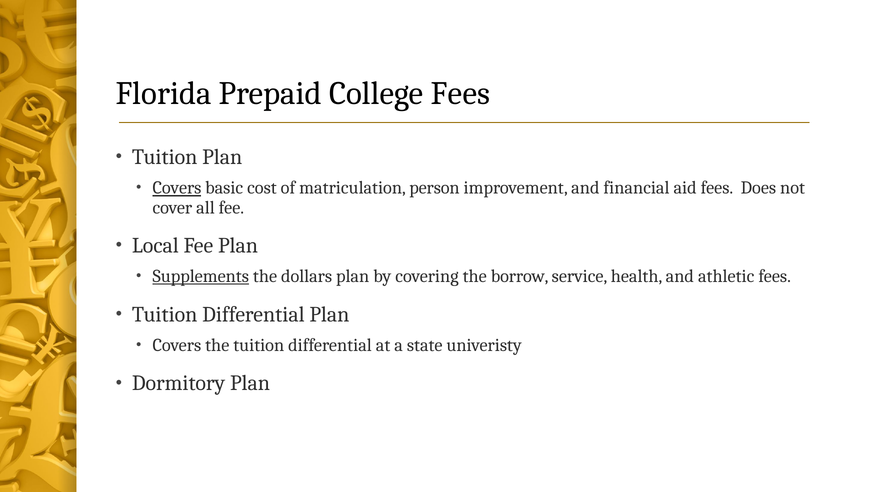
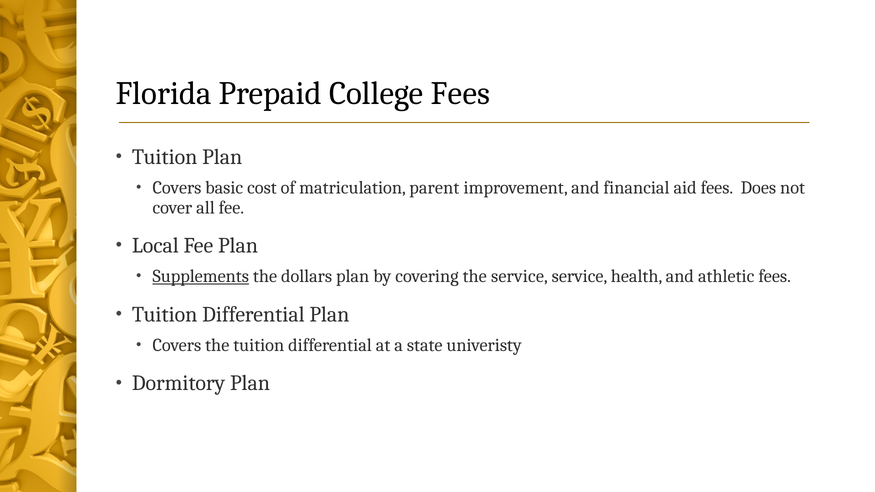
Covers at (177, 188) underline: present -> none
person: person -> parent
the borrow: borrow -> service
